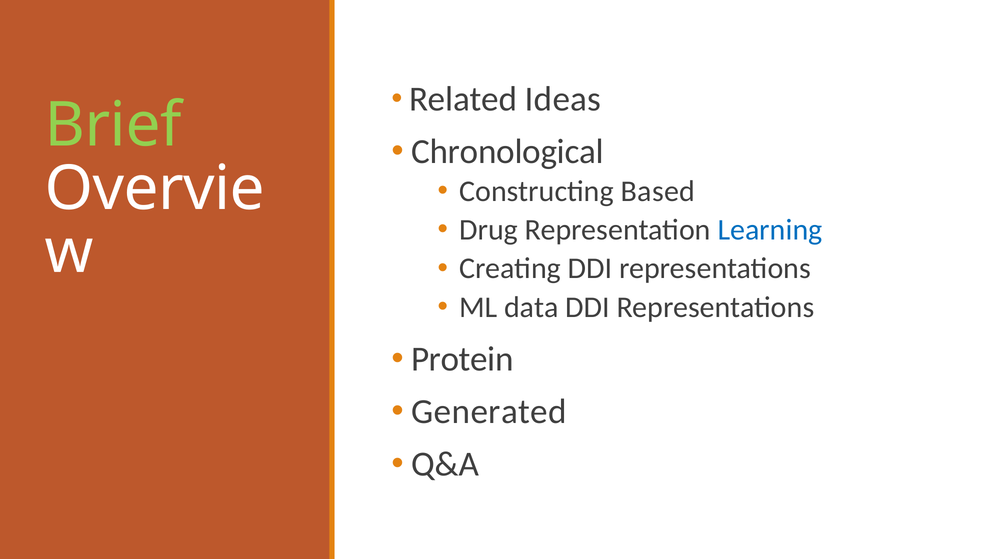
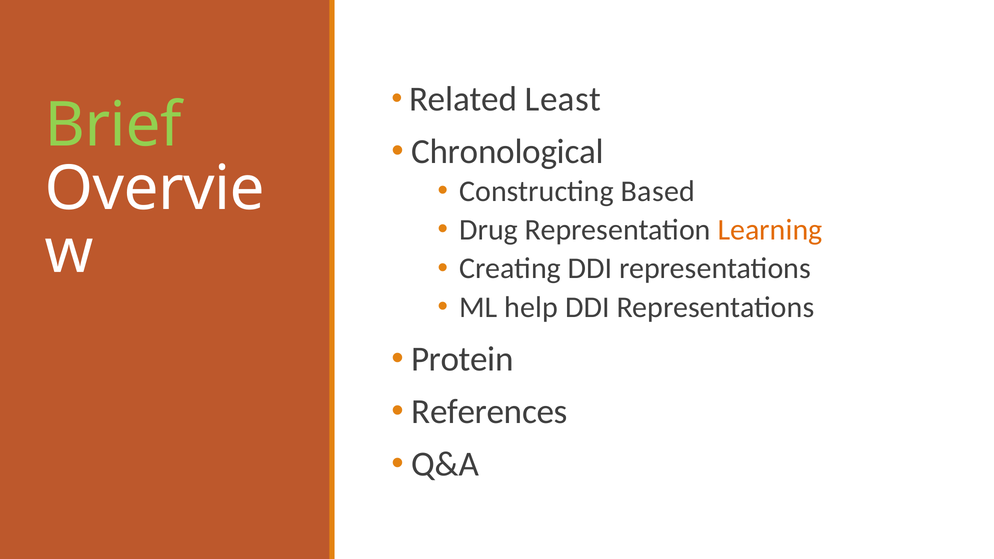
Ideas: Ideas -> Least
Learning colour: blue -> orange
data: data -> help
Generated: Generated -> References
